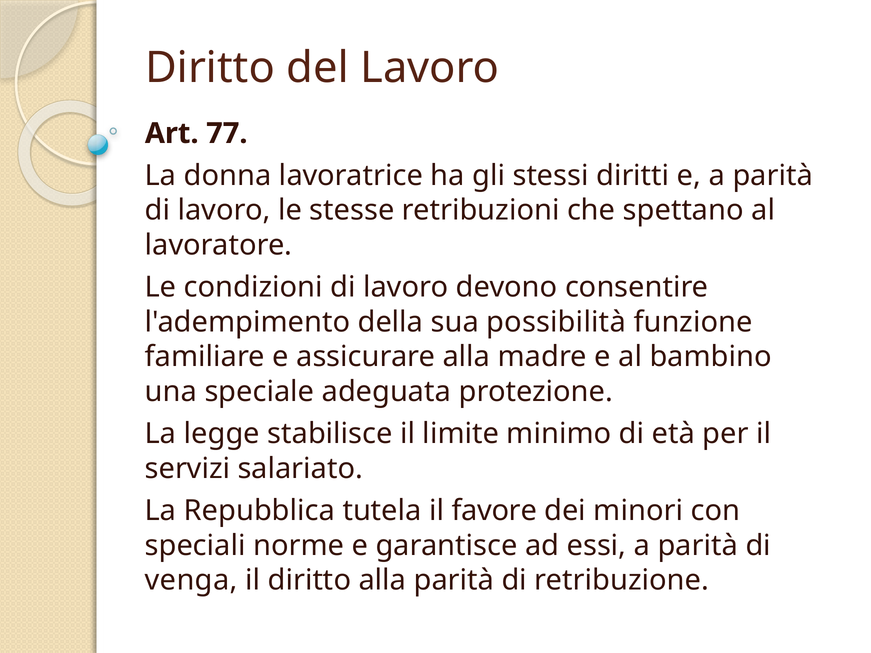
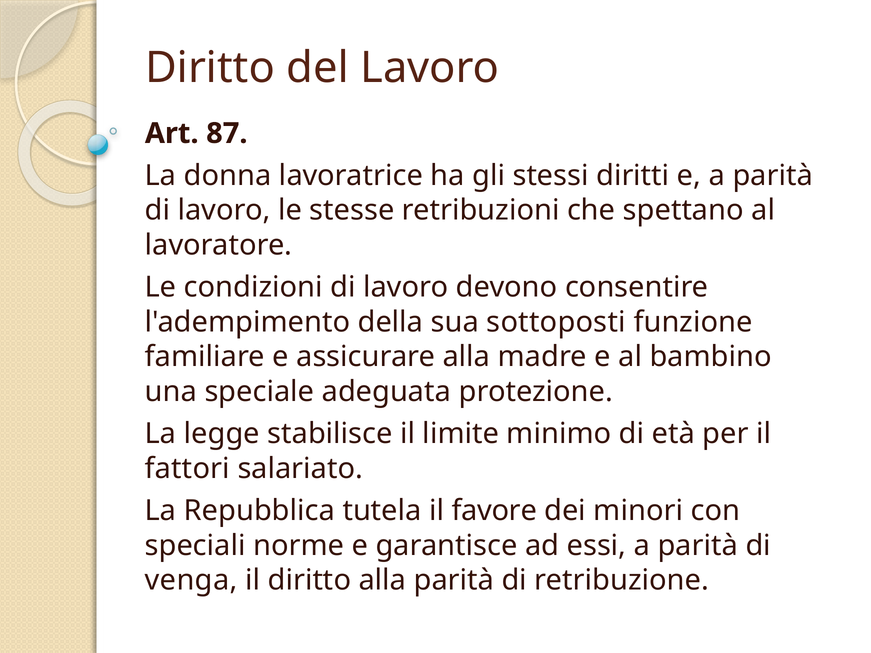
77: 77 -> 87
possibilità: possibilità -> sottoposti
servizi: servizi -> fattori
